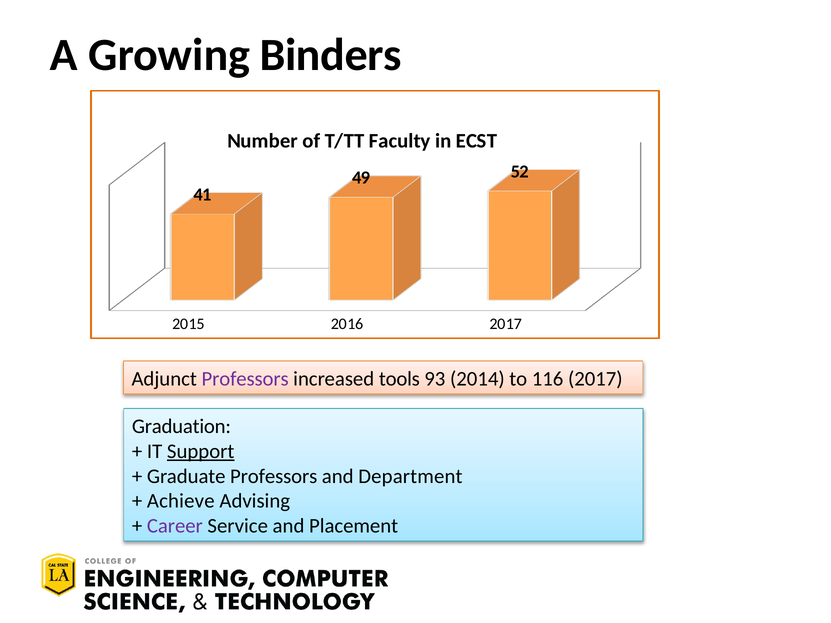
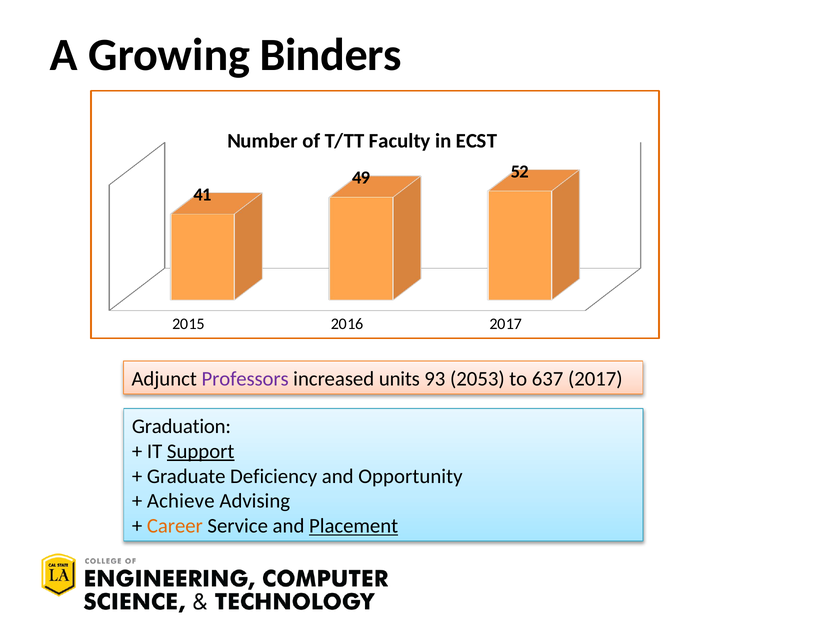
tools: tools -> units
2014: 2014 -> 2053
116: 116 -> 637
Graduate Professors: Professors -> Deficiency
Department: Department -> Opportunity
Career colour: purple -> orange
Placement underline: none -> present
